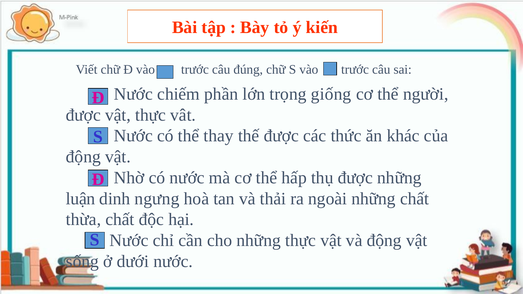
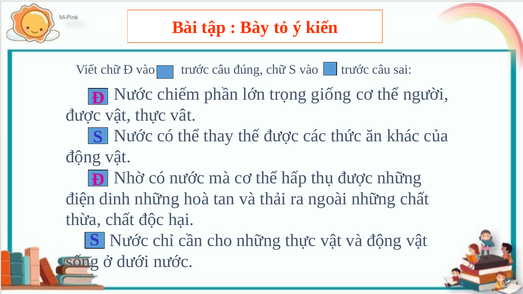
luận: luận -> điện
dinh ngưng: ngưng -> những
